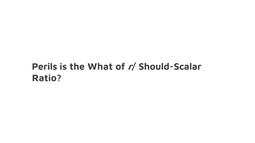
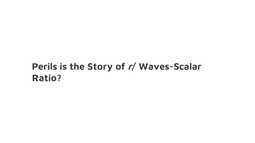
What: What -> Story
Should-Scalar: Should-Scalar -> Waves-Scalar
